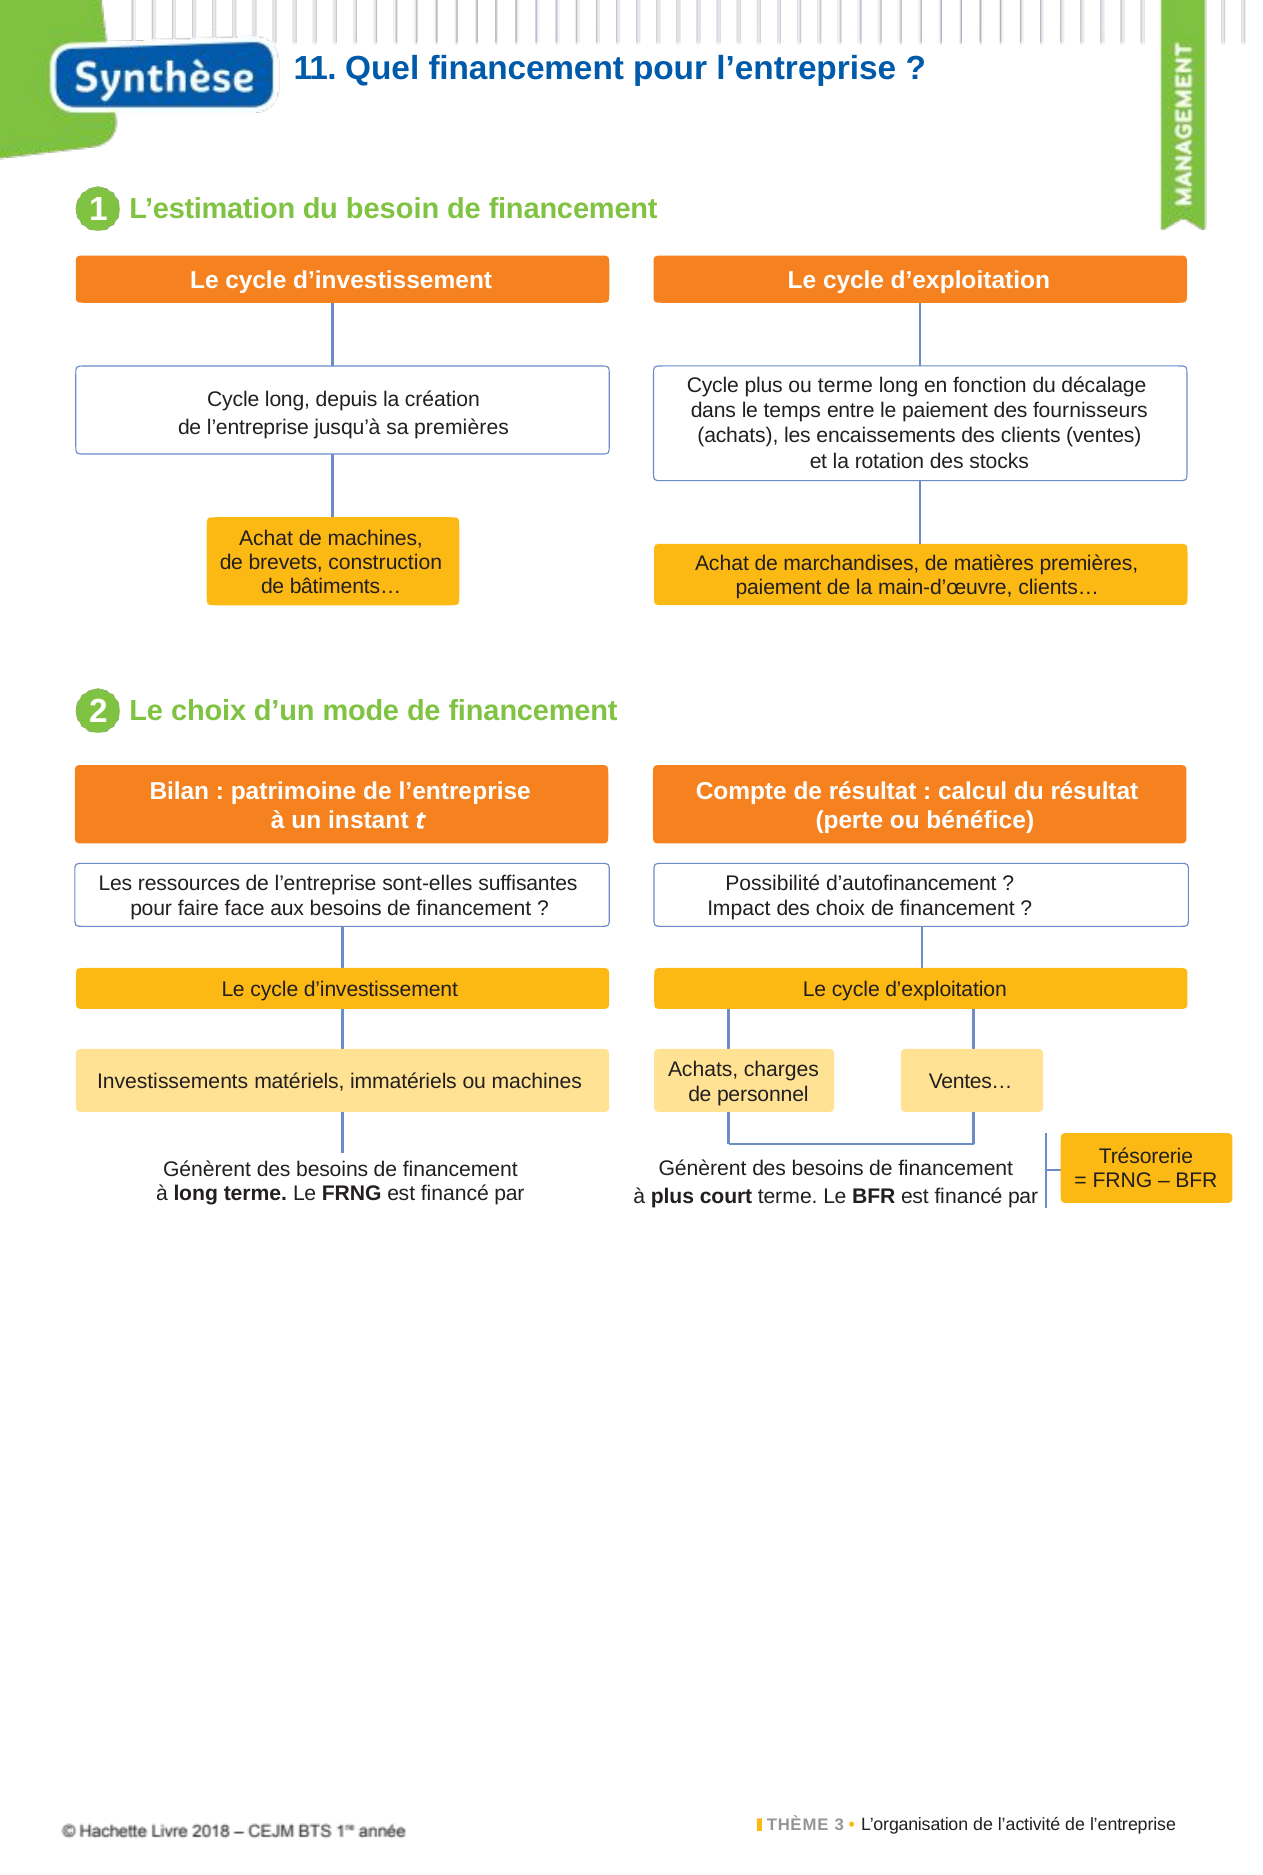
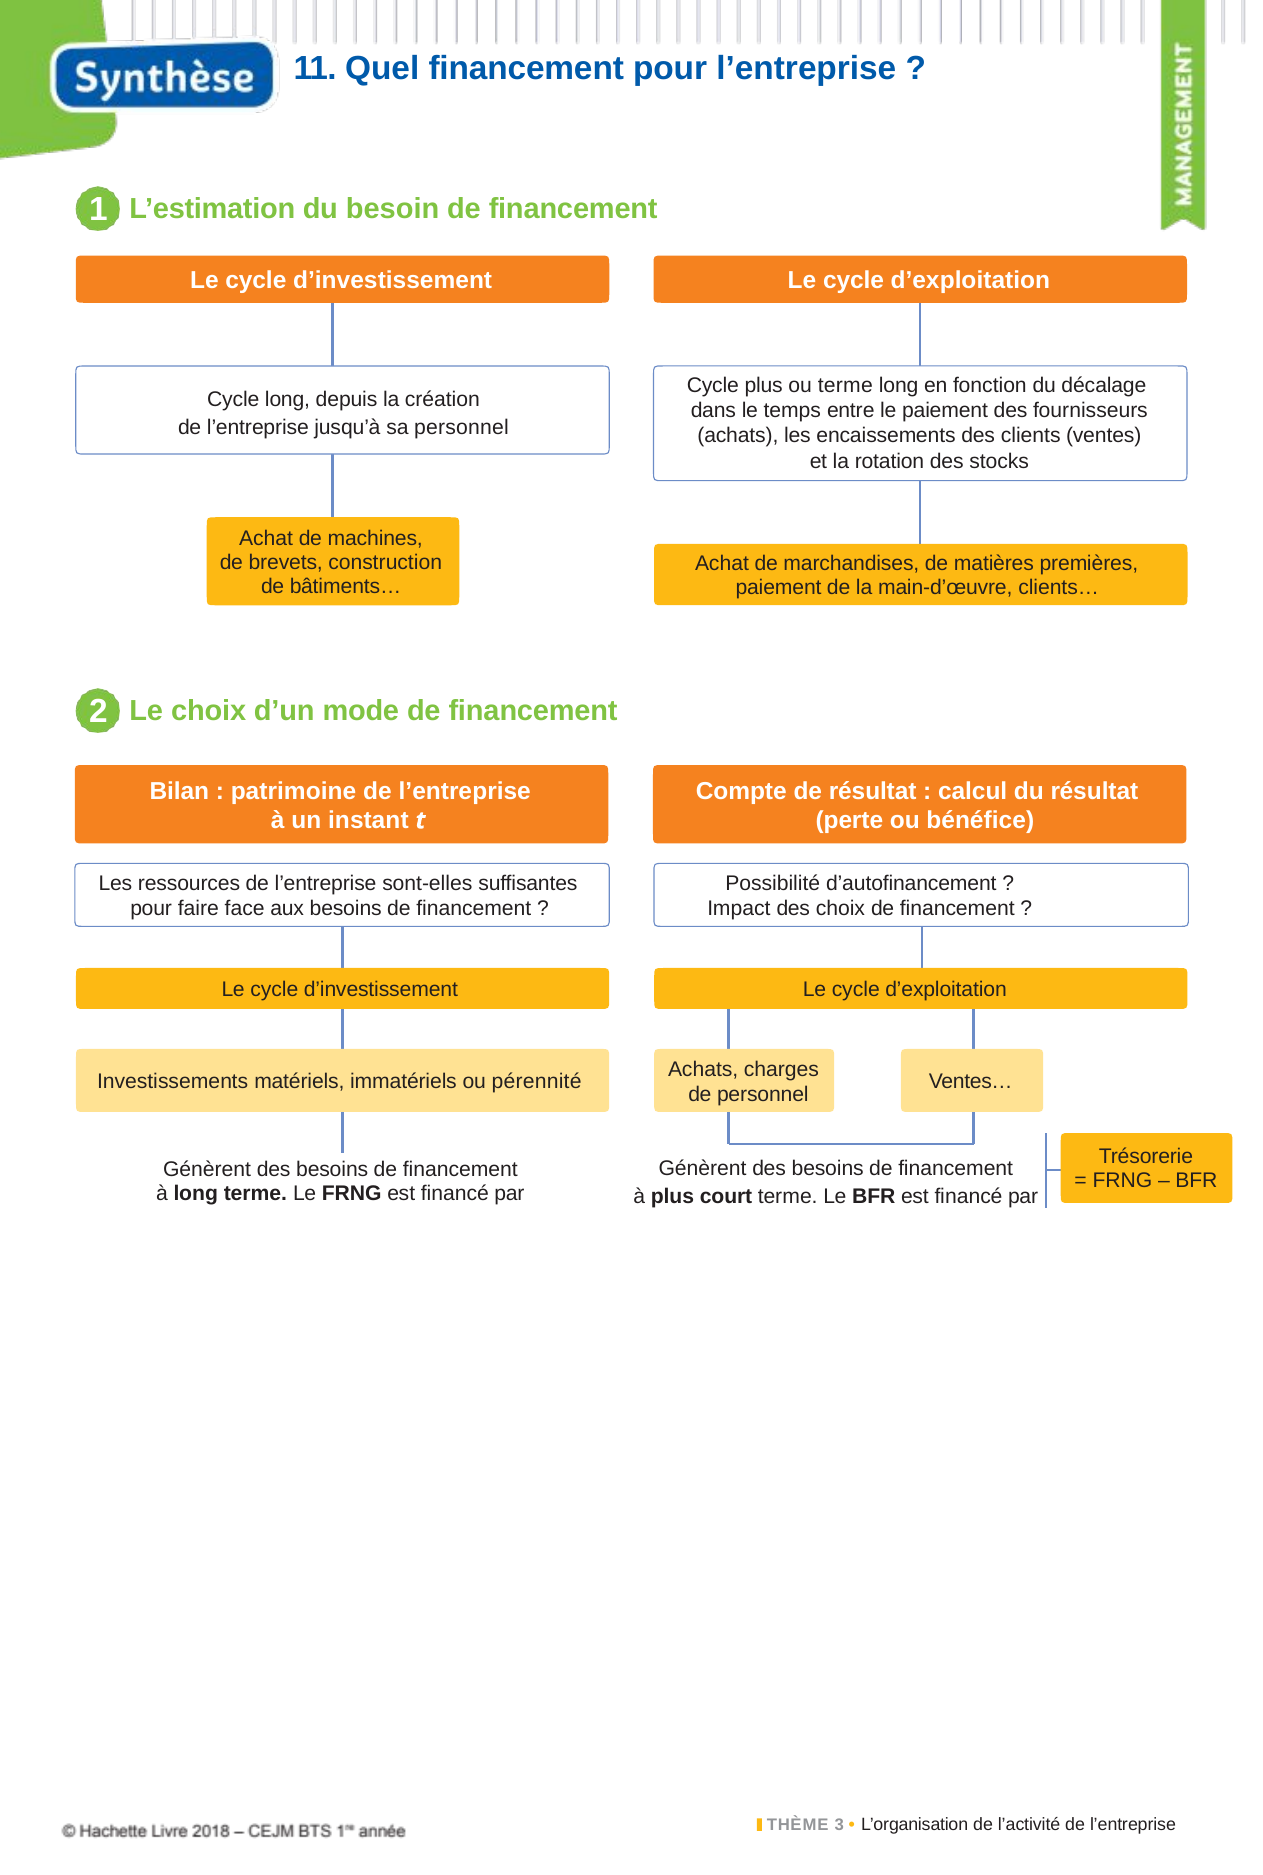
sa premières: premières -> personnel
ou machines: machines -> pérennité
